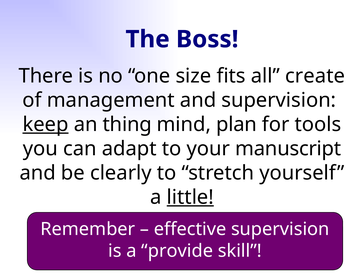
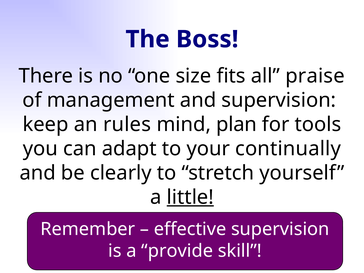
create: create -> praise
keep underline: present -> none
thing: thing -> rules
manuscript: manuscript -> continually
